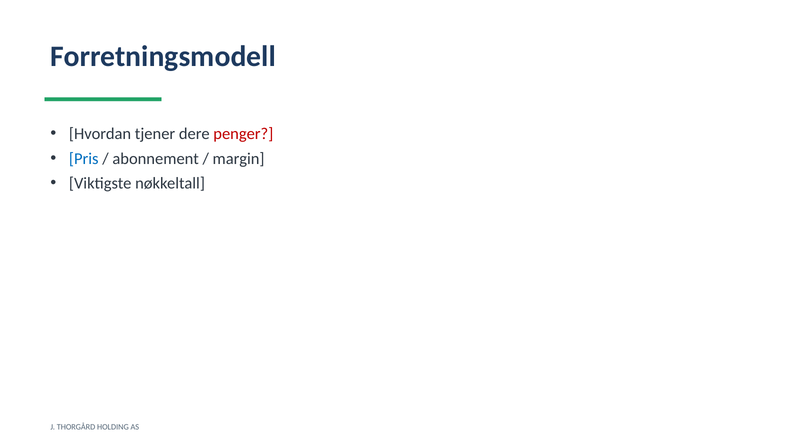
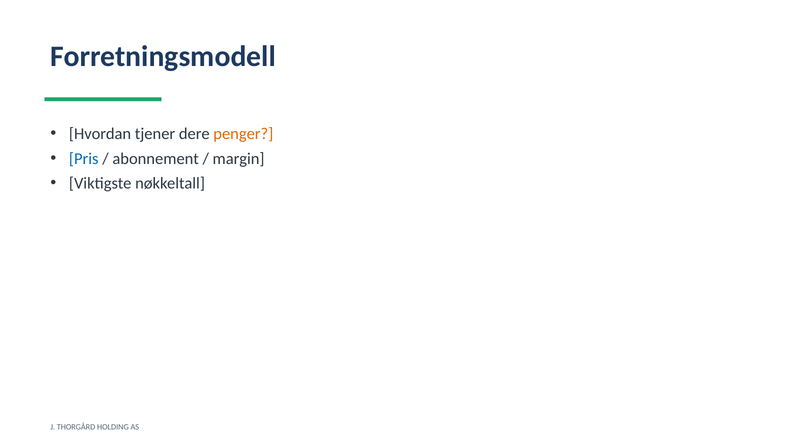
penger colour: red -> orange
